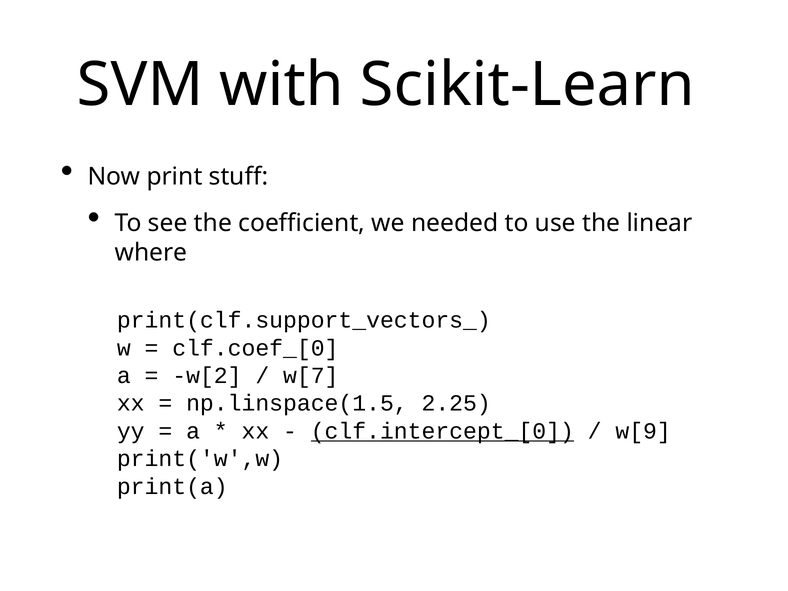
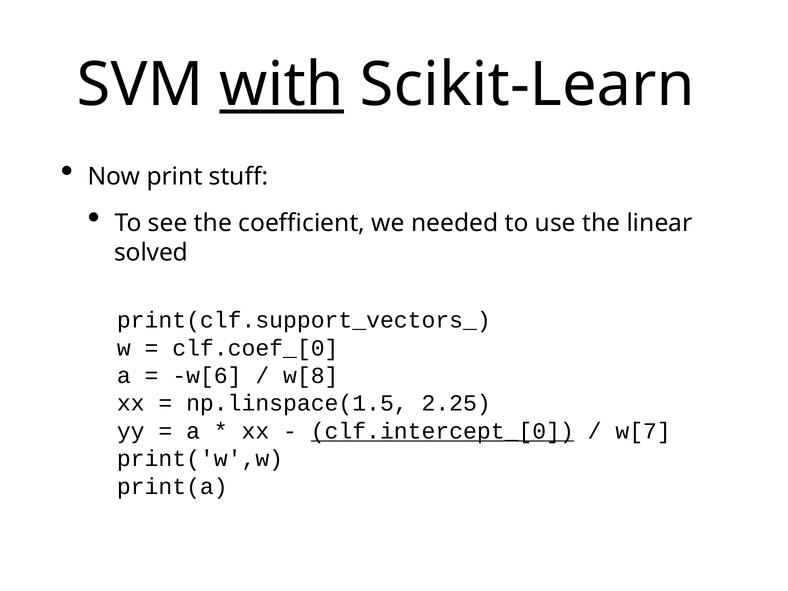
with underline: none -> present
where: where -> solved
w[2: w[2 -> w[6
w[7: w[7 -> w[8
w[9: w[9 -> w[7
